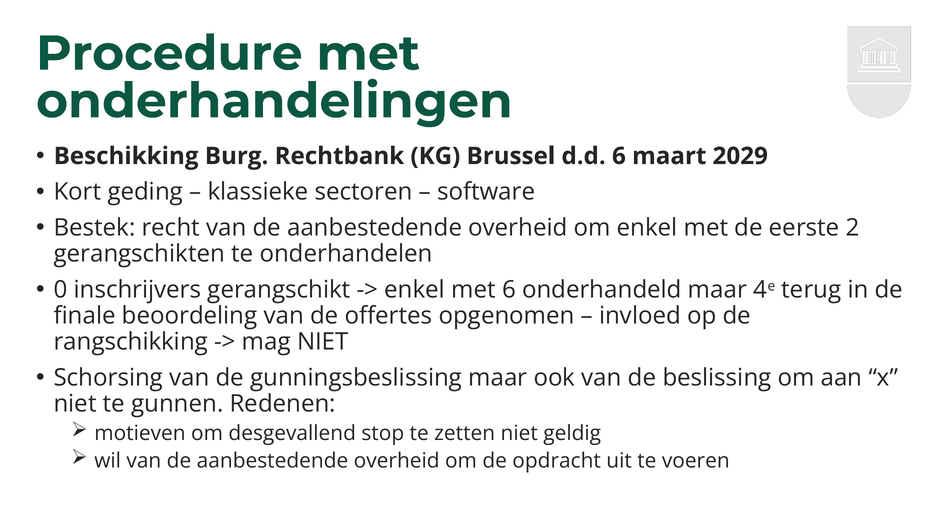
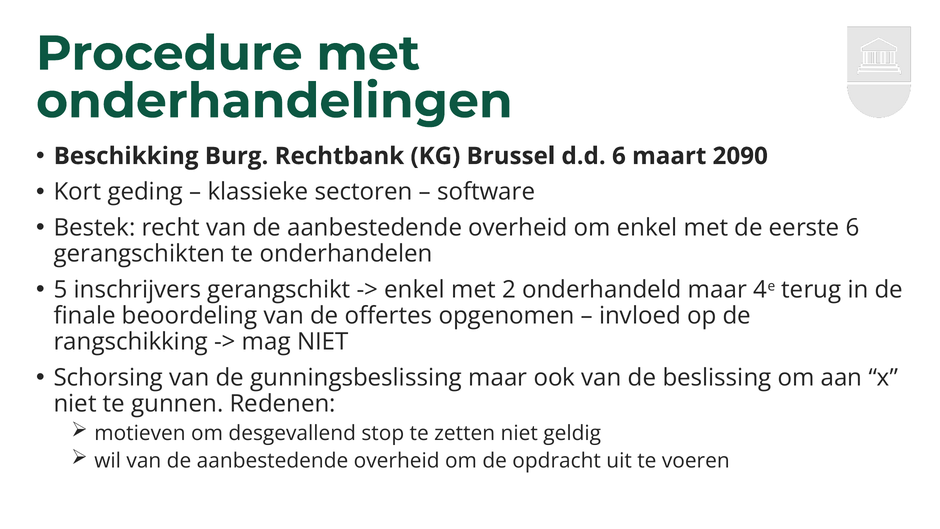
2029: 2029 -> 2090
eerste 2: 2 -> 6
0: 0 -> 5
met 6: 6 -> 2
